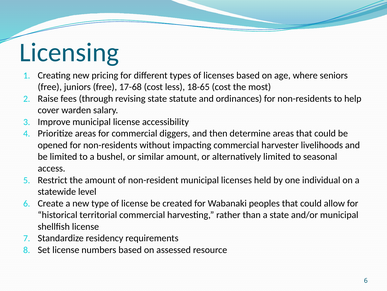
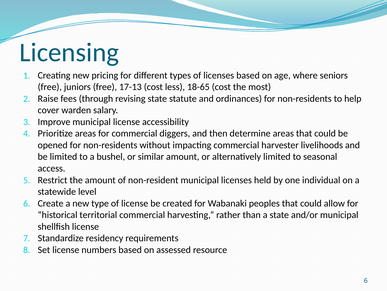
17-68: 17-68 -> 17-13
